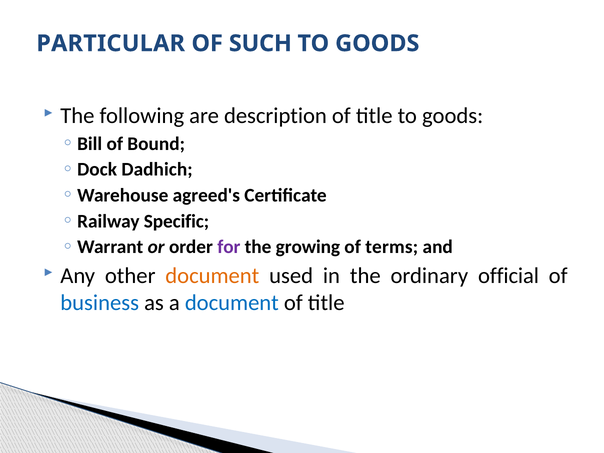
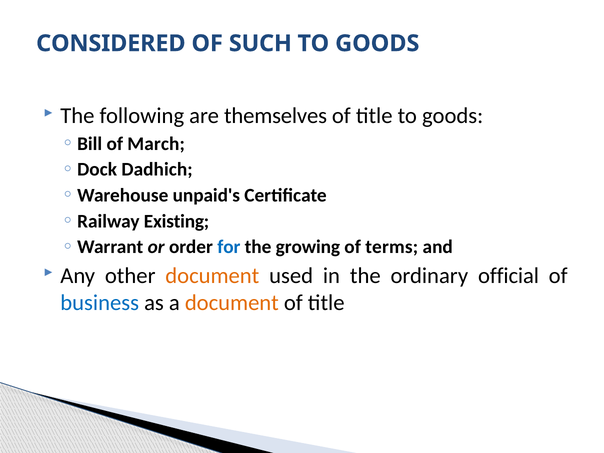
PARTICULAR: PARTICULAR -> CONSIDERED
description: description -> themselves
Bound: Bound -> March
agreed's: agreed's -> unpaid's
Specific: Specific -> Existing
for colour: purple -> blue
document at (232, 303) colour: blue -> orange
